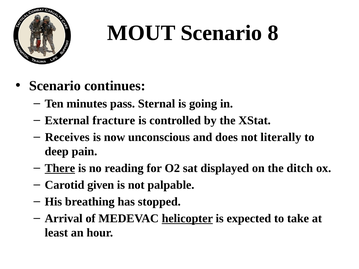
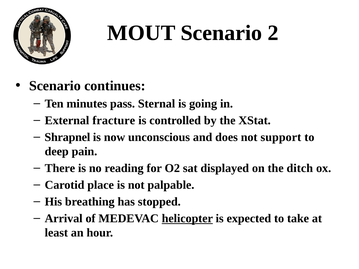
8: 8 -> 2
Receives: Receives -> Shrapnel
literally: literally -> support
There underline: present -> none
given: given -> place
